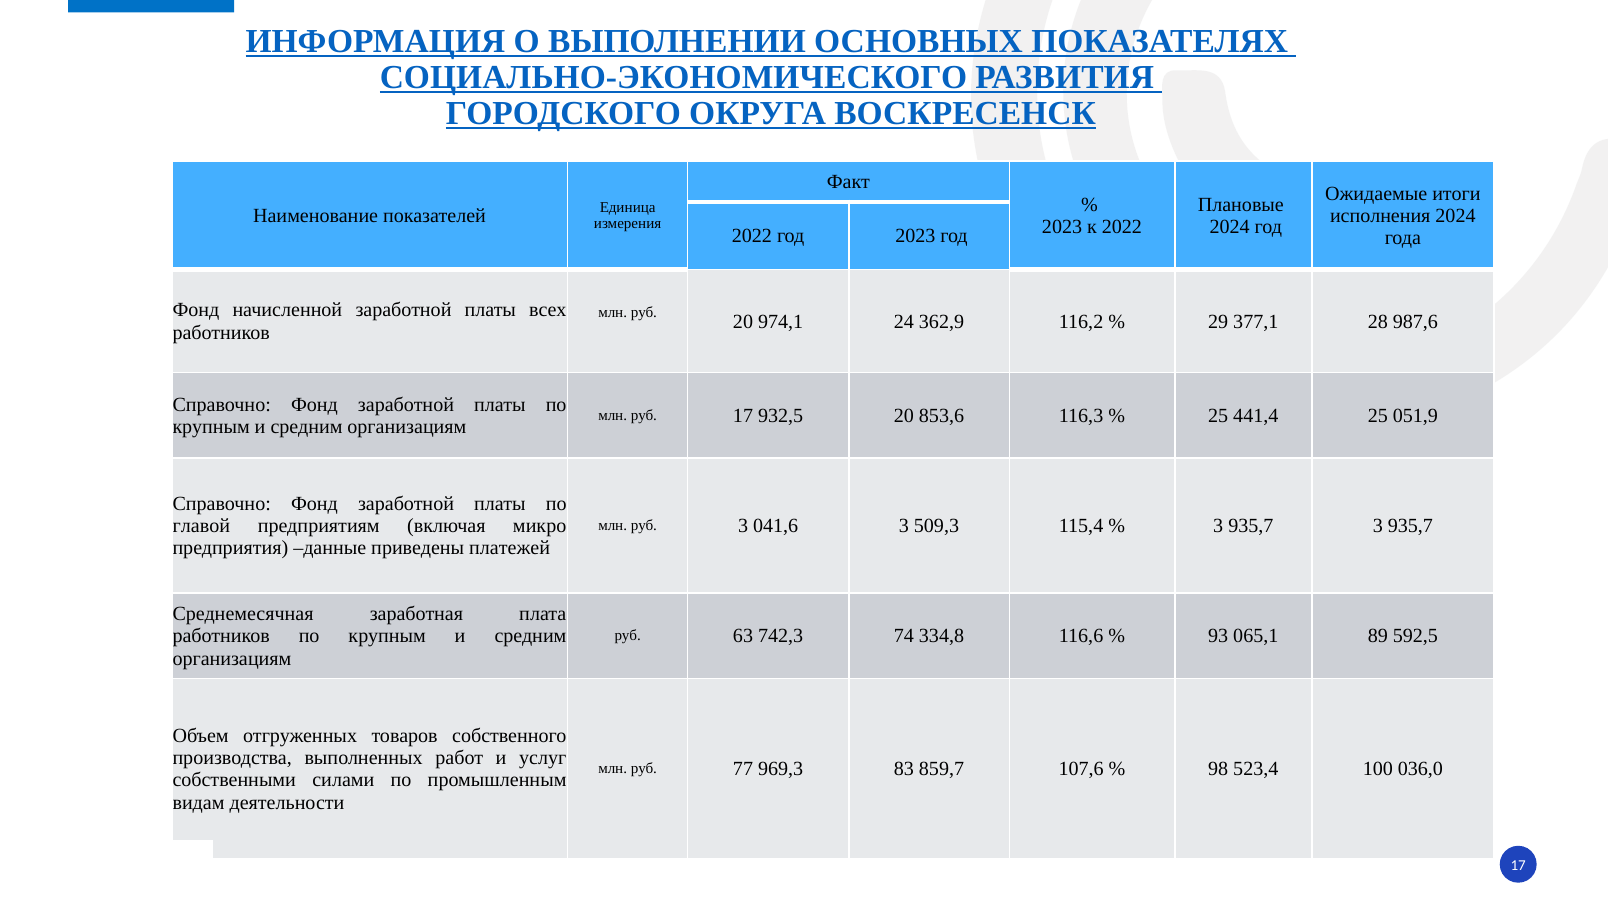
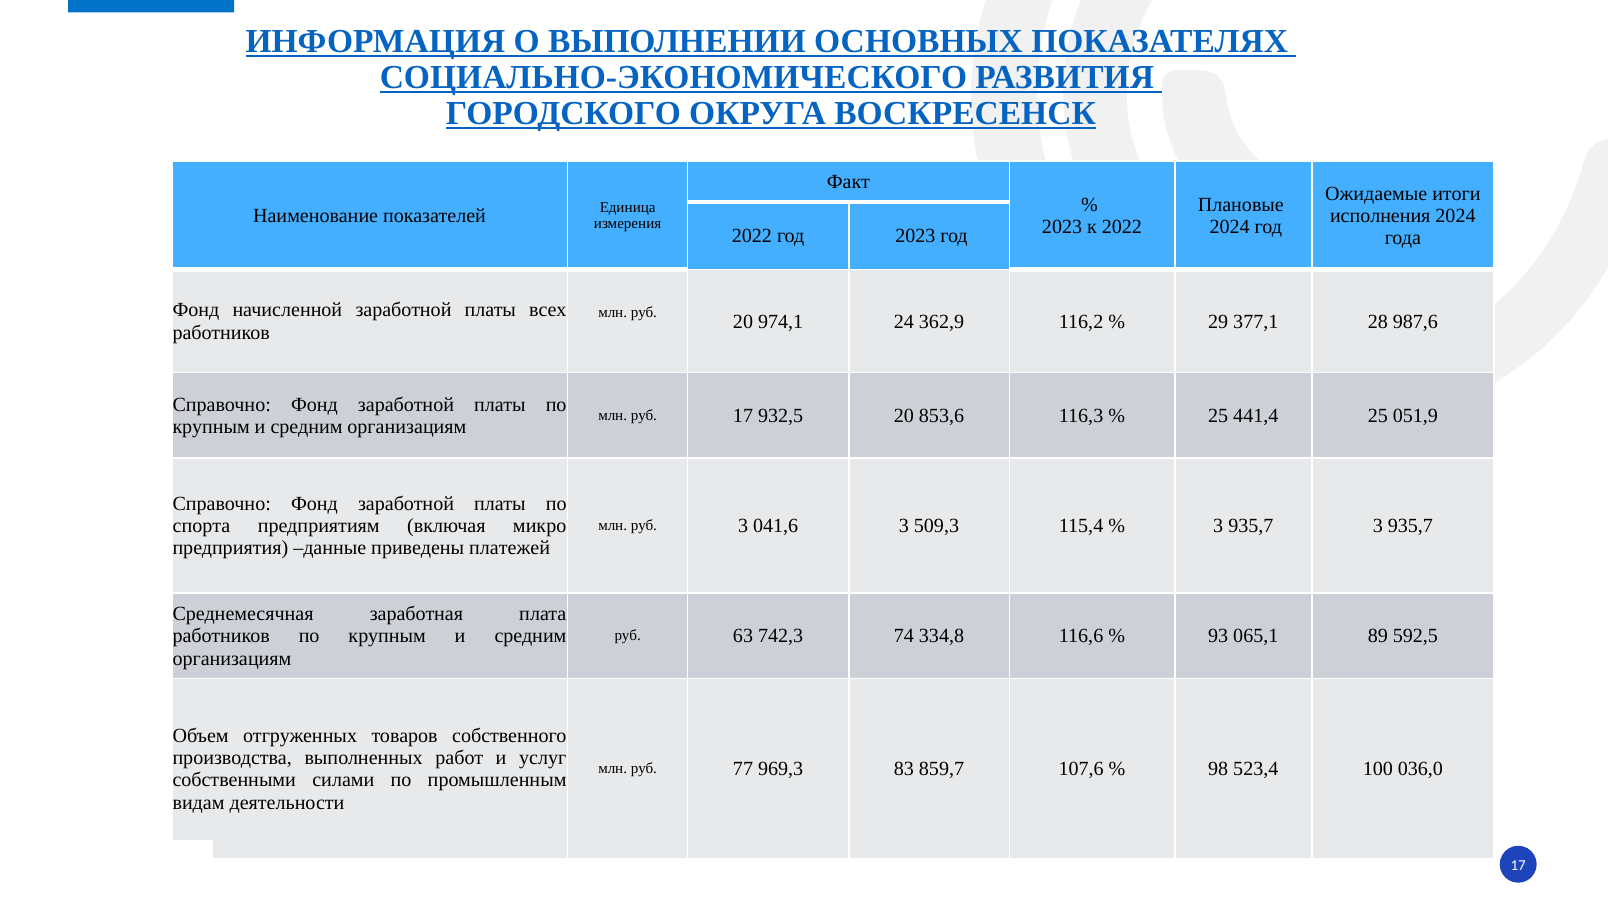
главой: главой -> спорта
